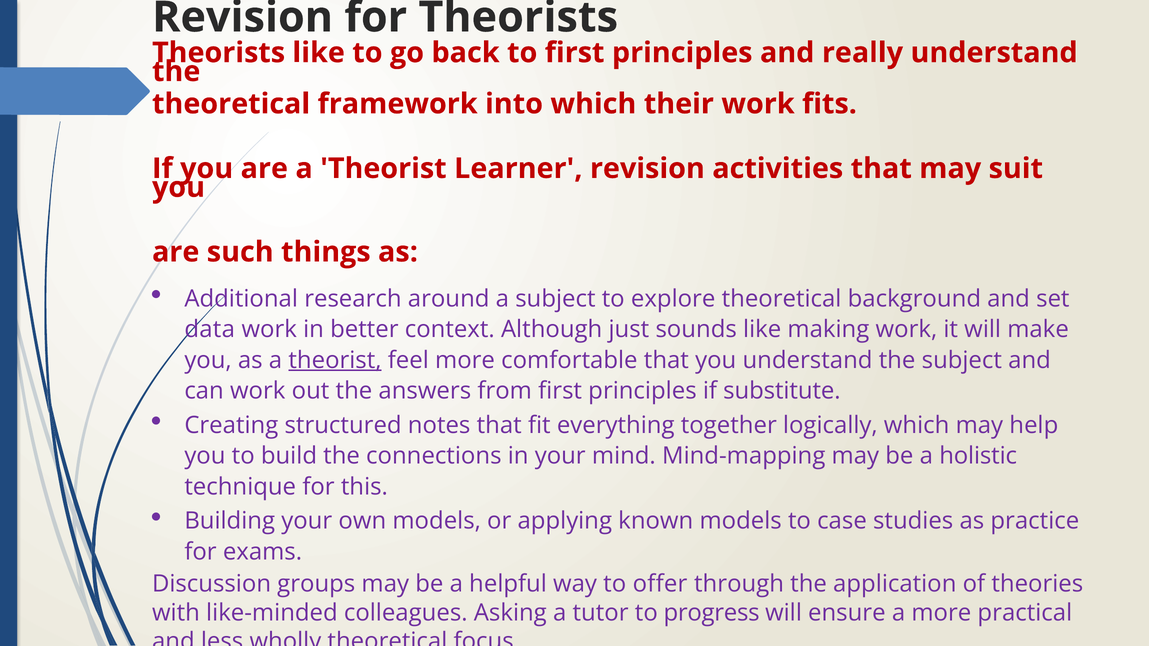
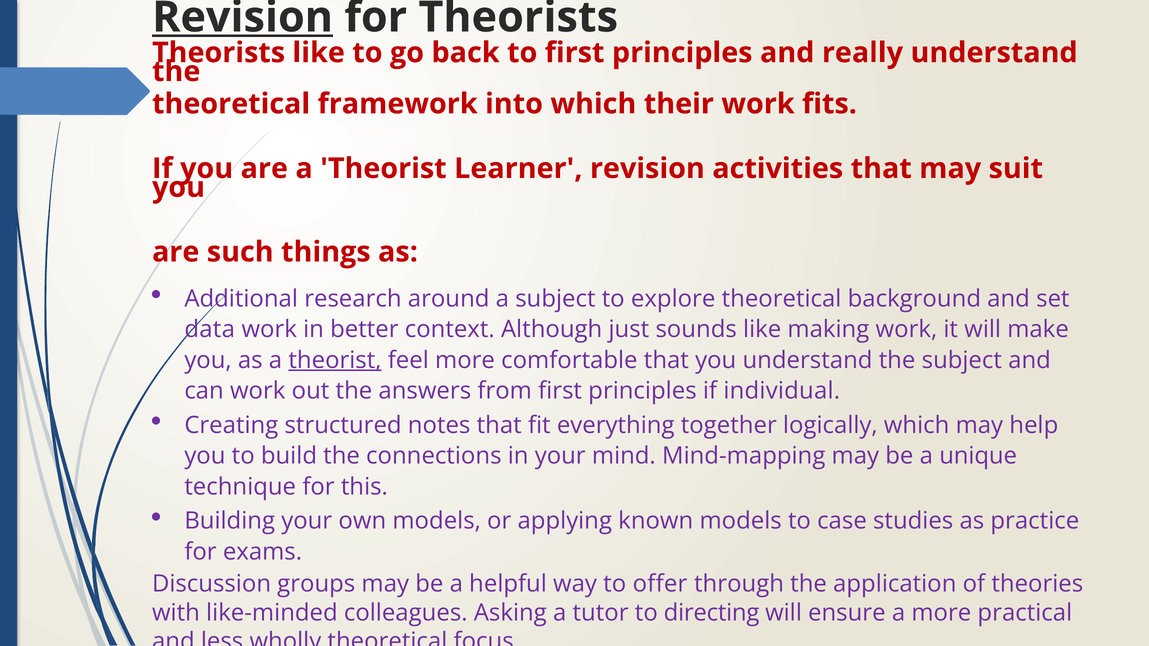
Revision at (243, 17) underline: none -> present
substitute: substitute -> individual
holistic: holistic -> unique
progress: progress -> directing
